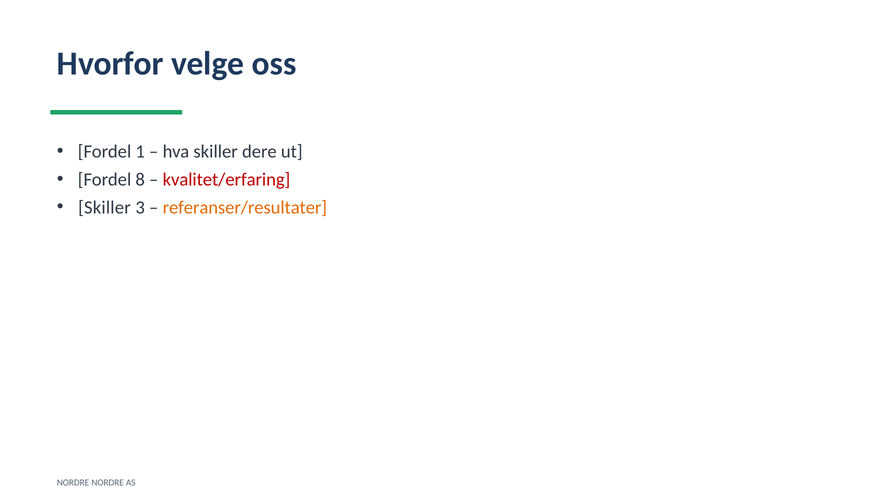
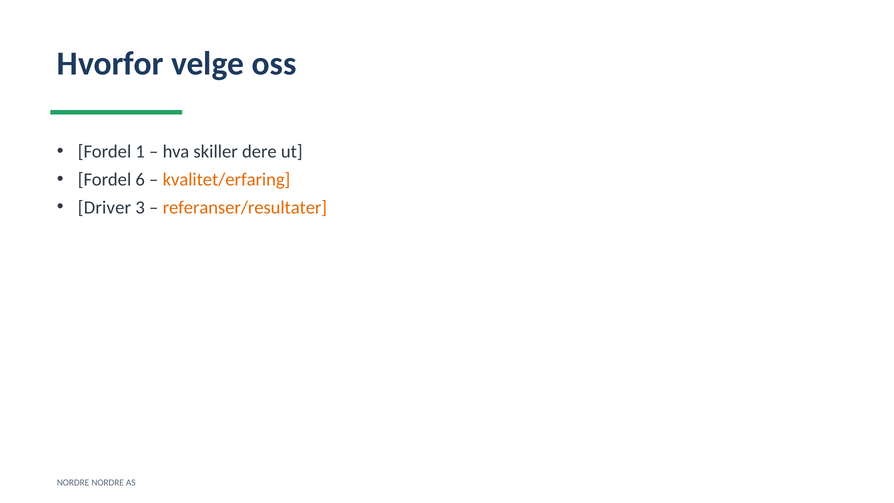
8: 8 -> 6
kvalitet/erfaring colour: red -> orange
Skiller at (104, 207): Skiller -> Driver
